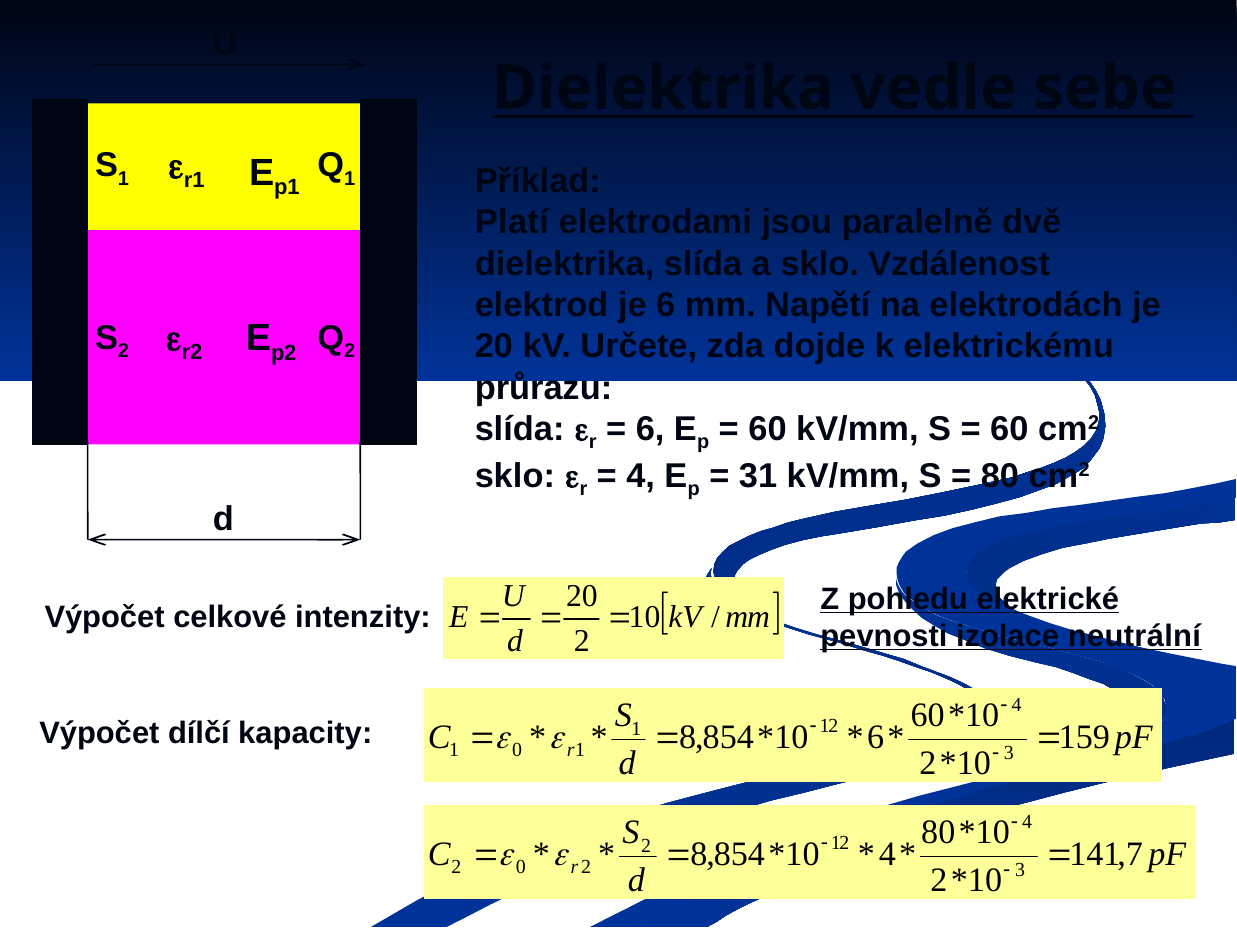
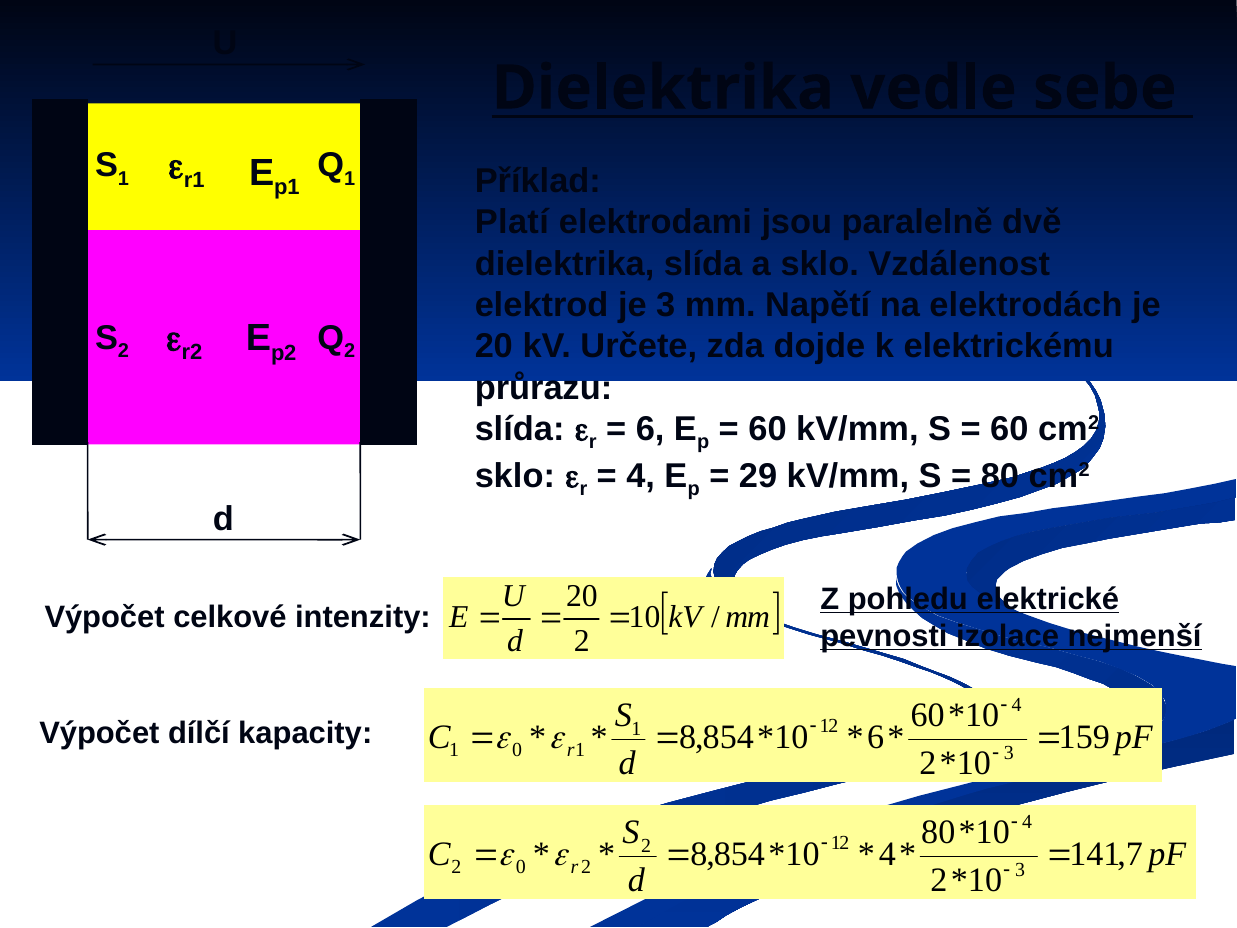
je 6: 6 -> 3
31: 31 -> 29
neutrální: neutrální -> nejmenší
